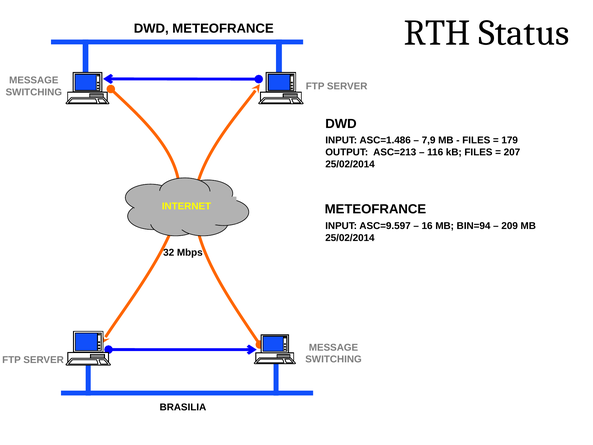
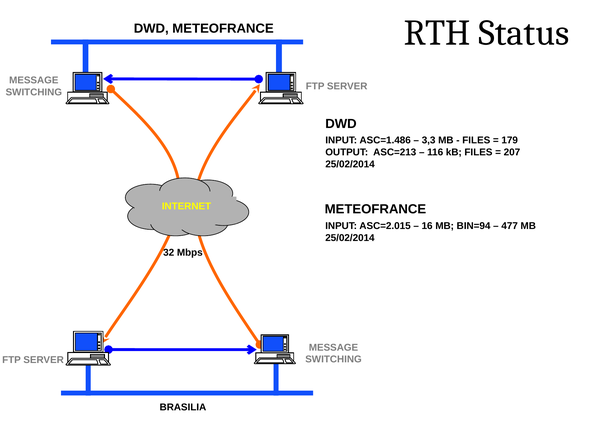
7,9: 7,9 -> 3,3
ASC=9.597: ASC=9.597 -> ASC=2.015
209: 209 -> 477
